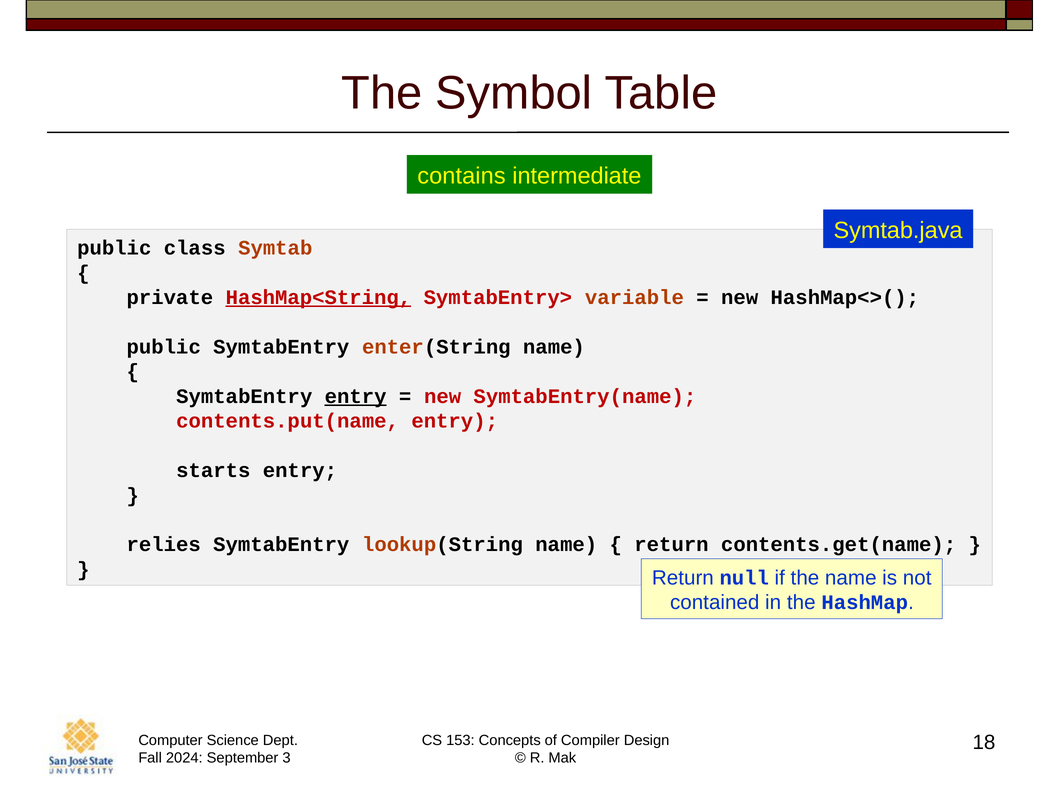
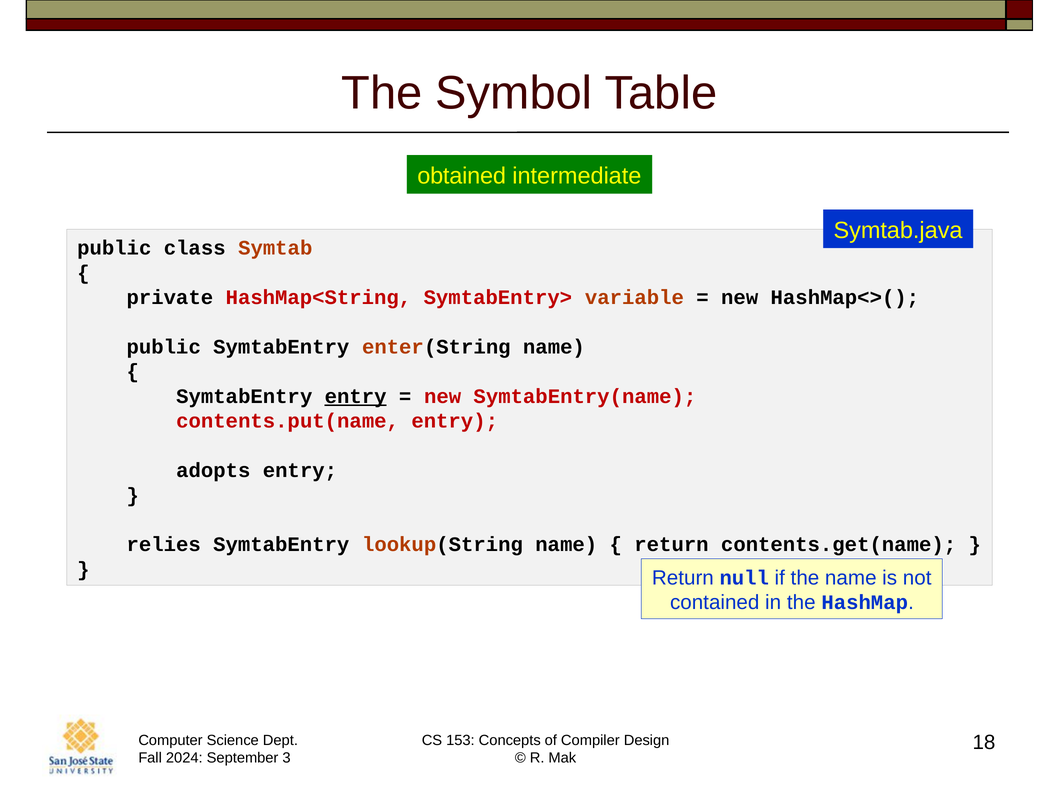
contains: contains -> obtained
HashMap<String underline: present -> none
starts: starts -> adopts
